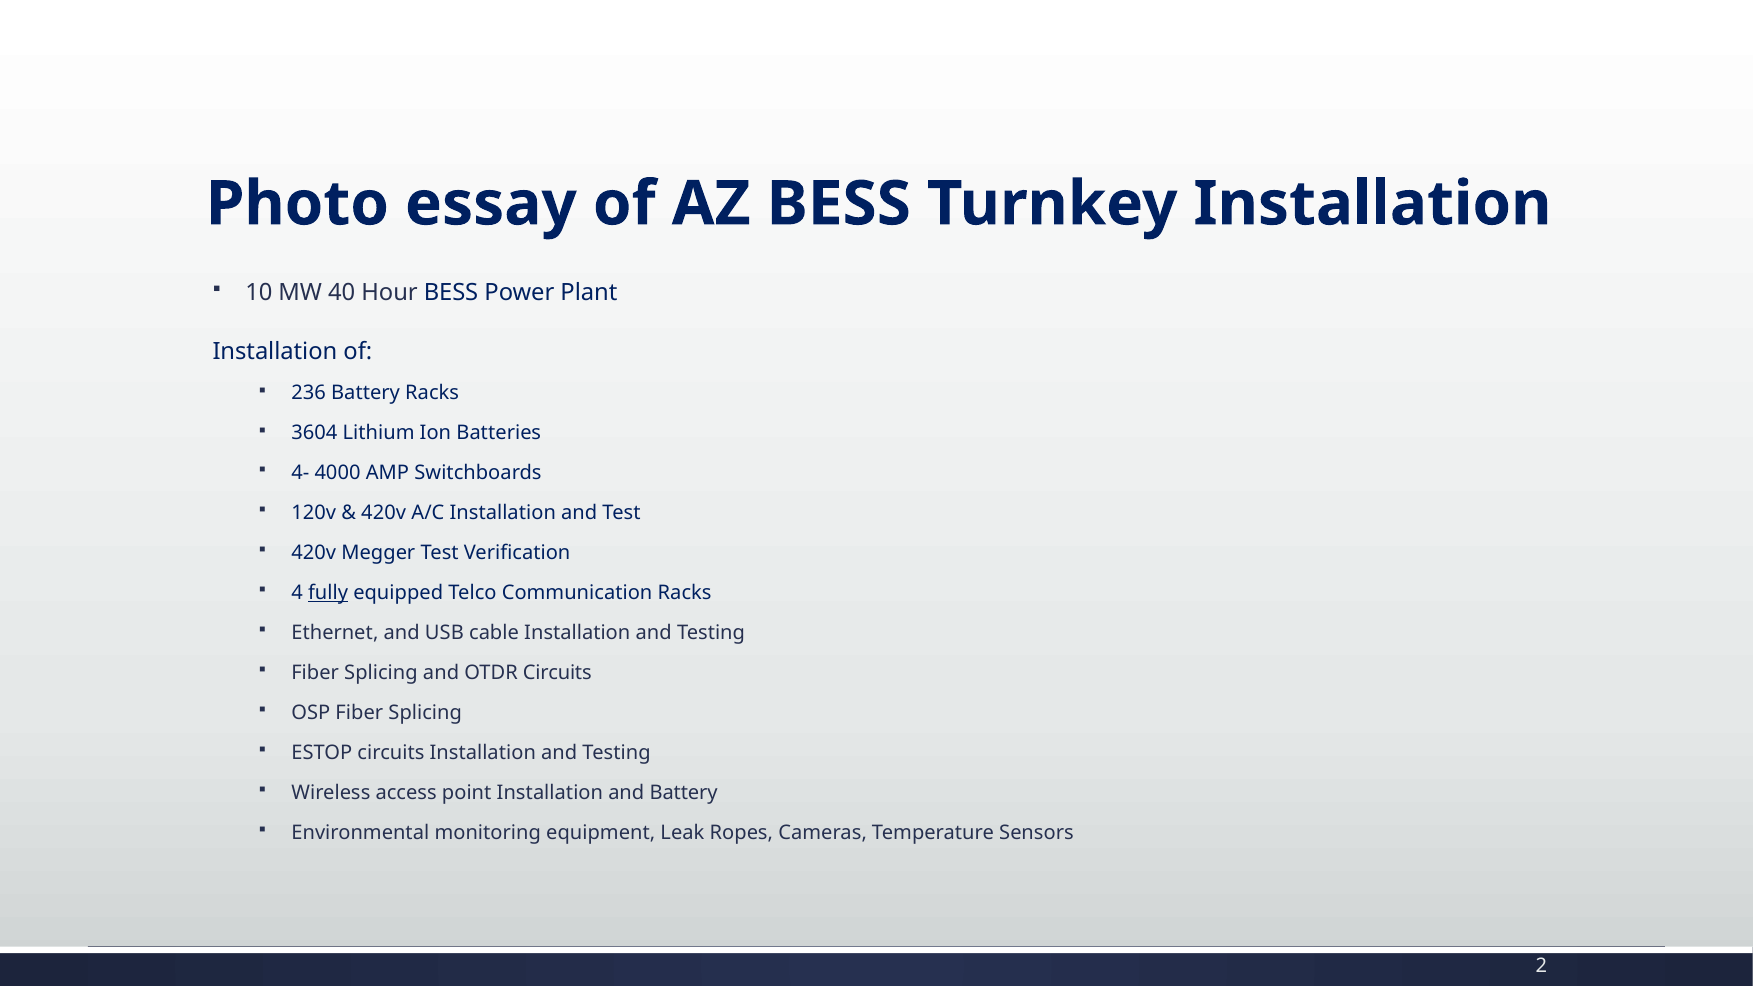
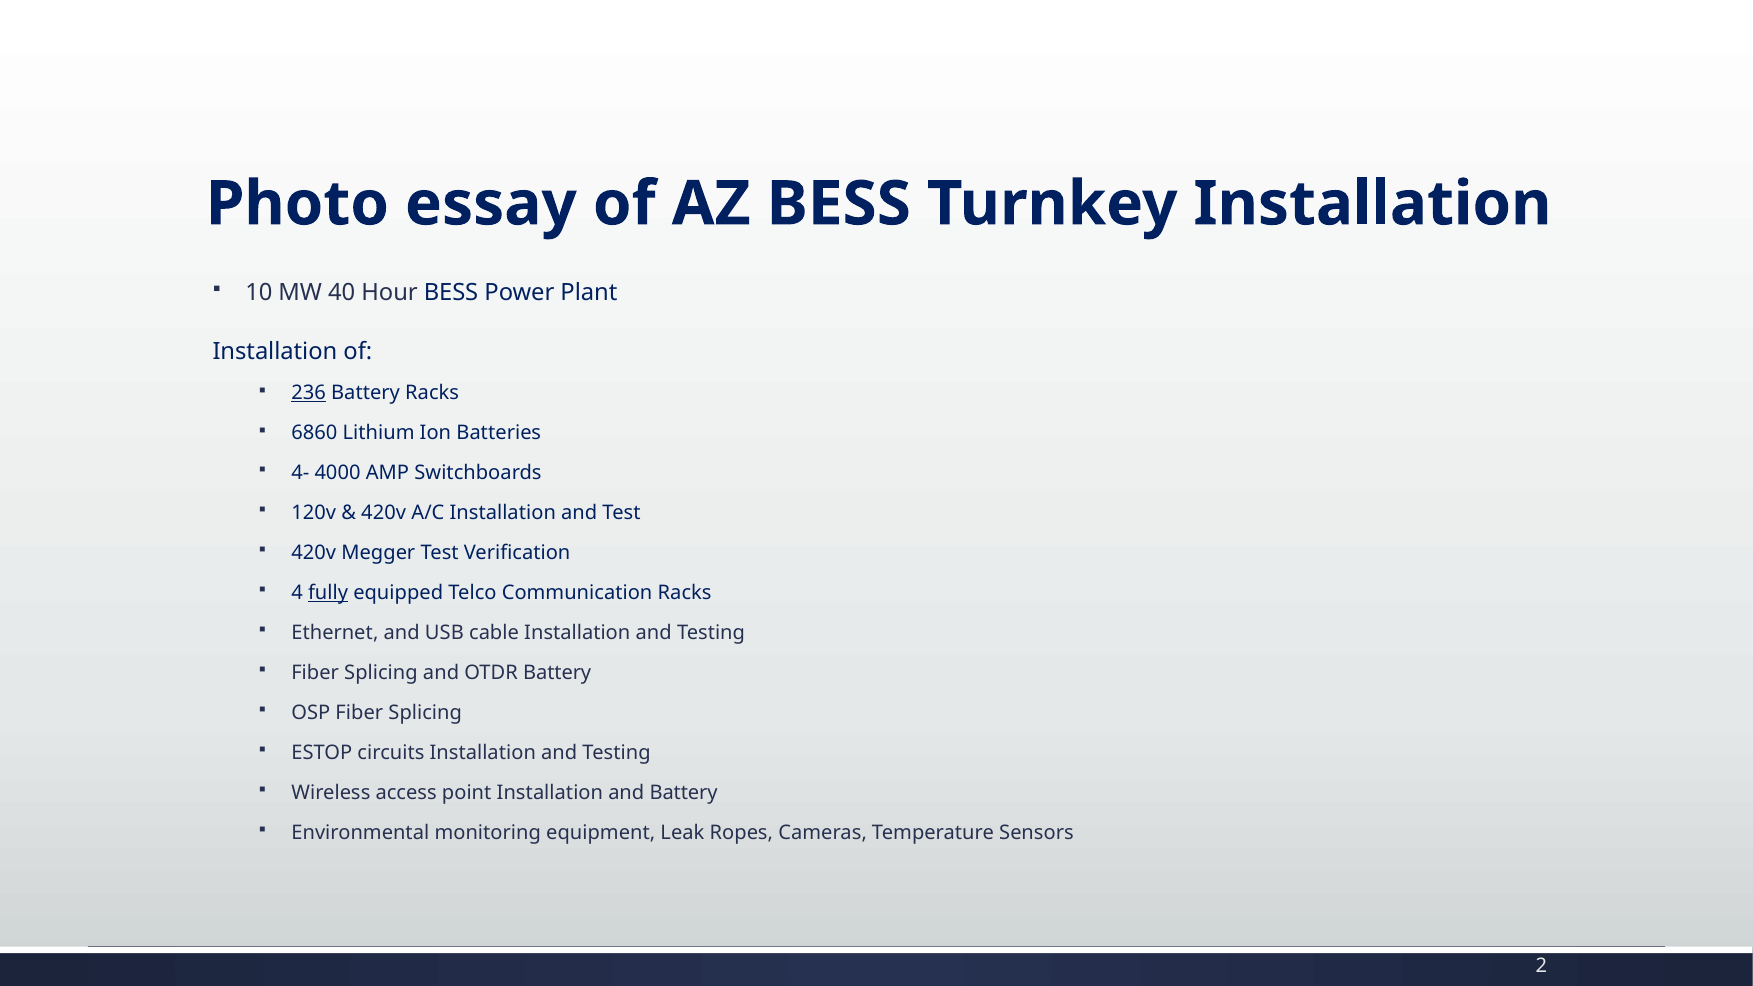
236 underline: none -> present
3604: 3604 -> 6860
OTDR Circuits: Circuits -> Battery
